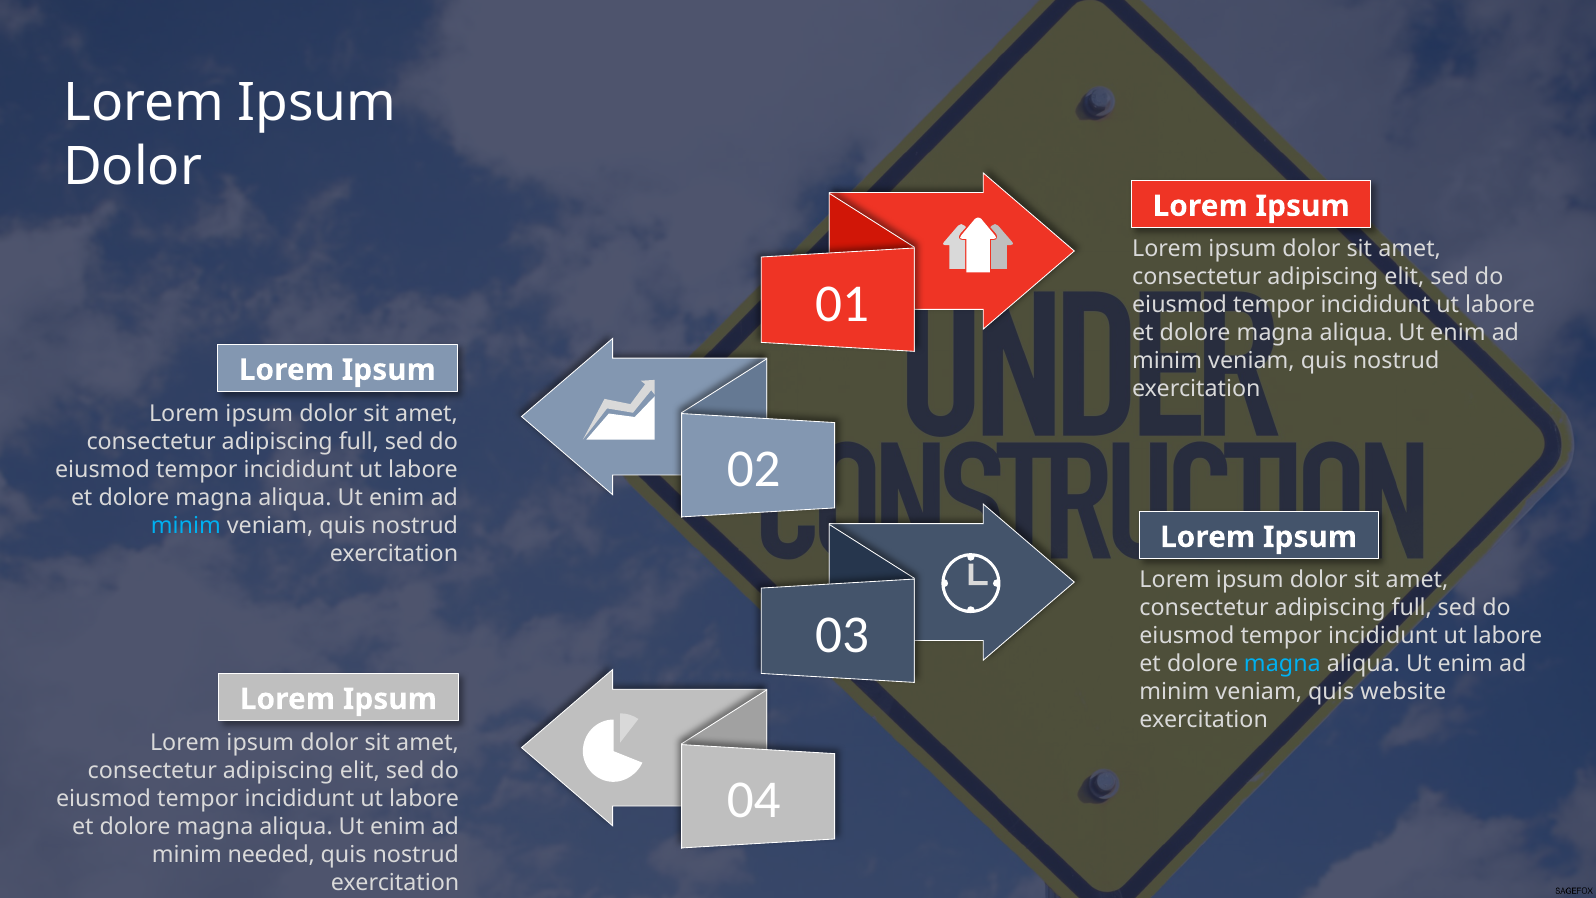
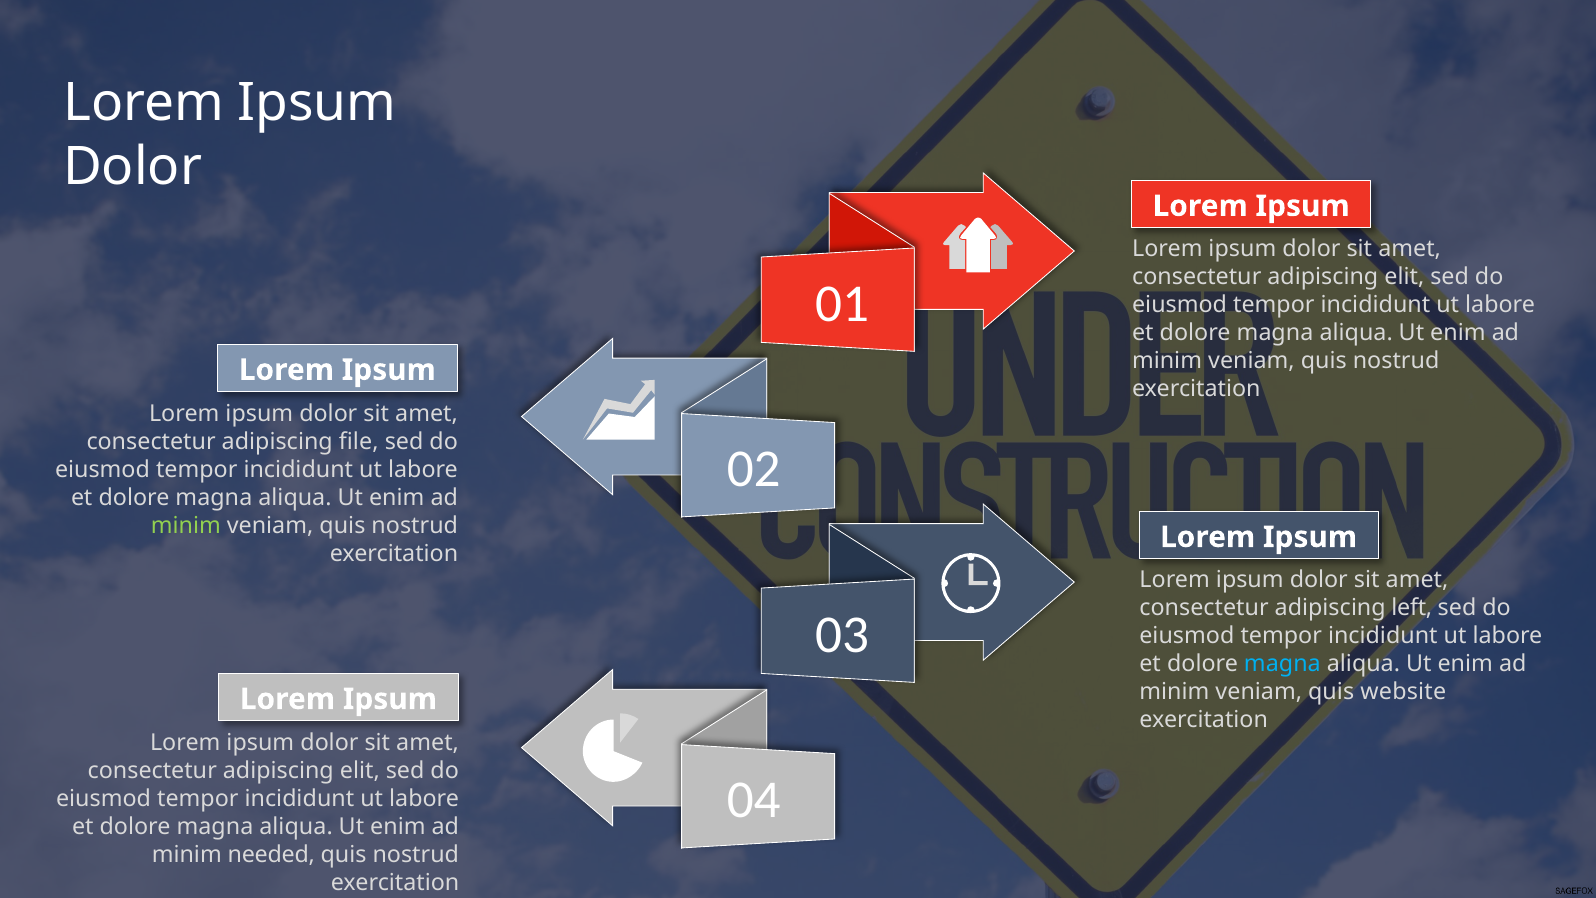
full at (359, 442): full -> file
minim at (186, 526) colour: light blue -> light green
full at (1412, 608): full -> left
